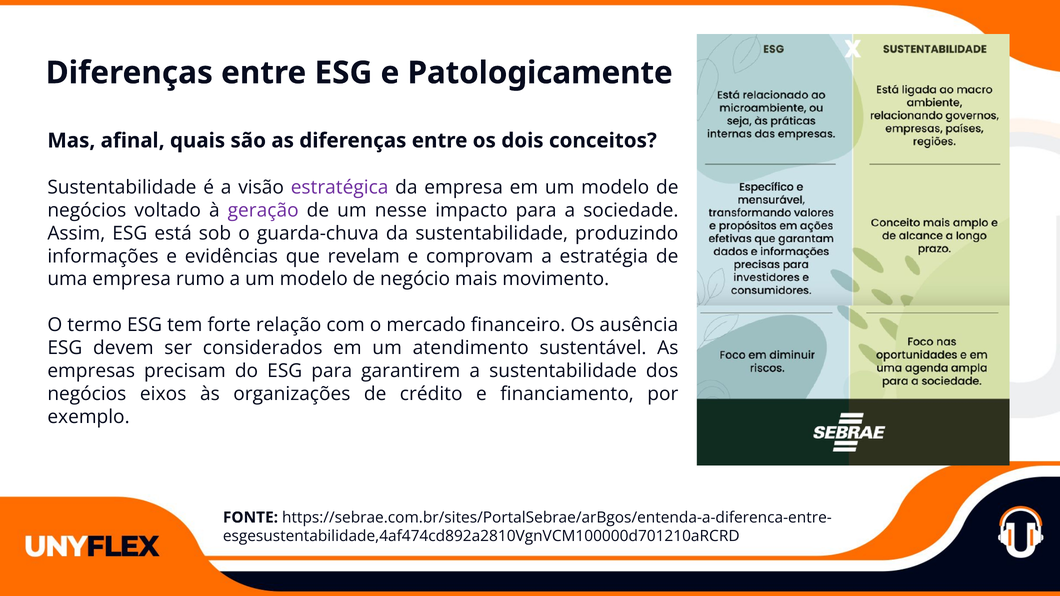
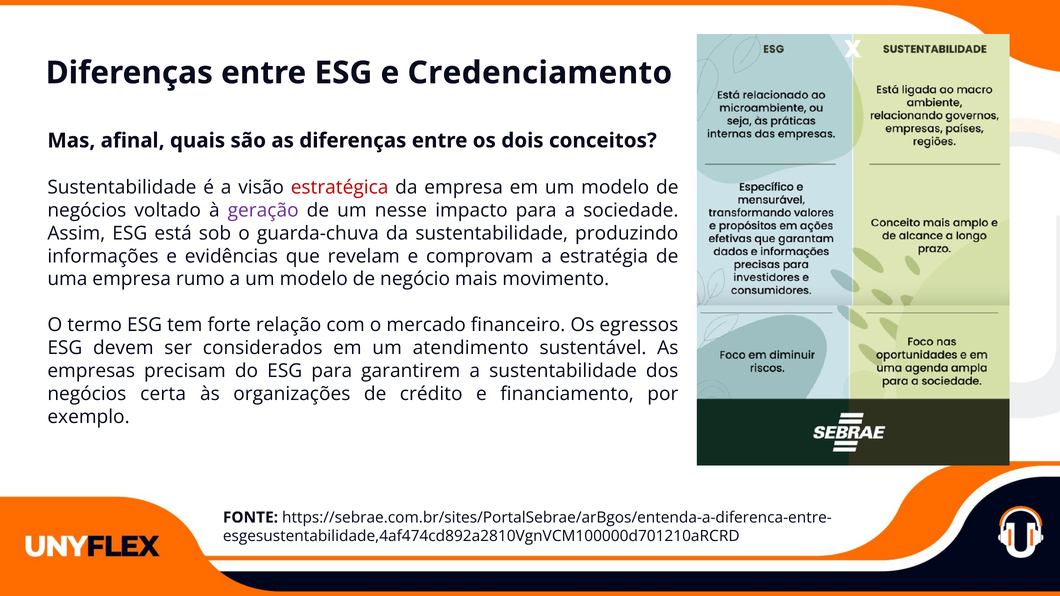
Patologicamente: Patologicamente -> Credenciamento
estratégica colour: purple -> red
ausência: ausência -> egressos
eixos: eixos -> certa
